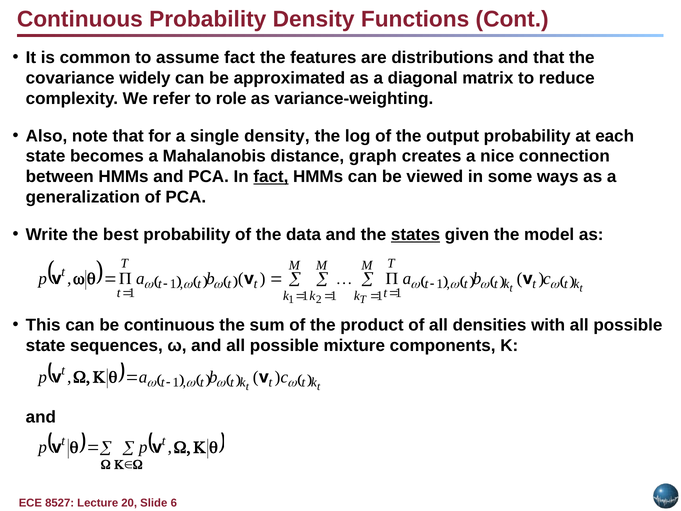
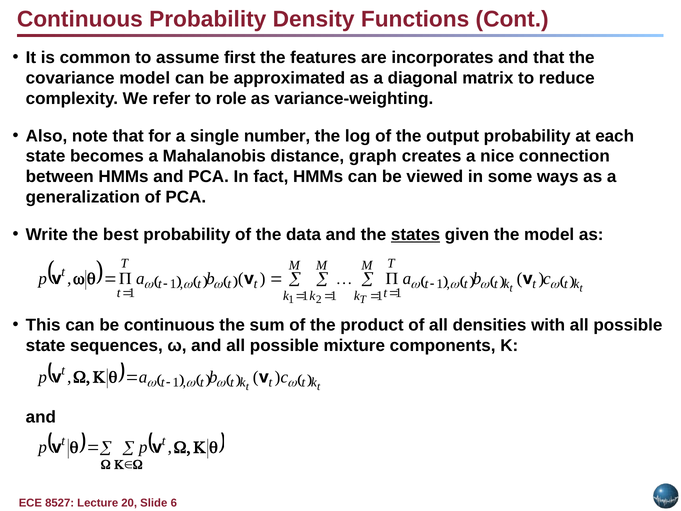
assume fact: fact -> first
distributions: distributions -> incorporates
covariance widely: widely -> model
single density: density -> number
fact at (271, 177) underline: present -> none
